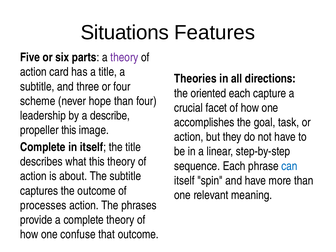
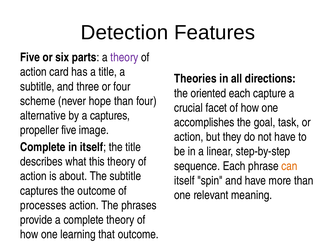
Situations: Situations -> Detection
leadership: leadership -> alternative
a describe: describe -> captures
propeller this: this -> five
can colour: blue -> orange
confuse: confuse -> learning
